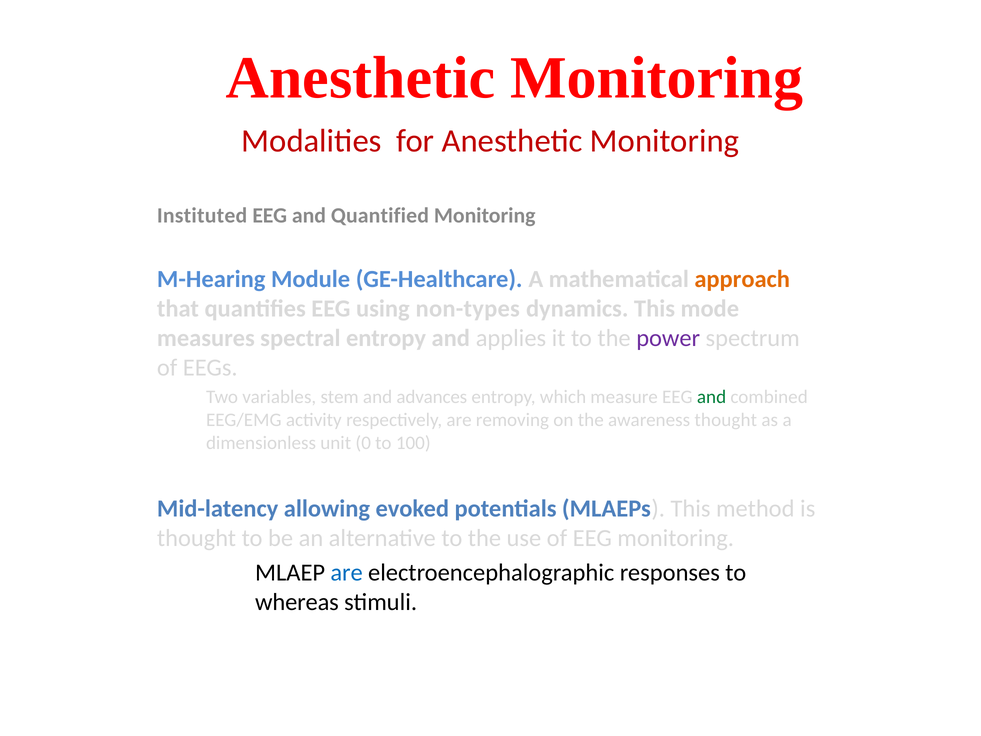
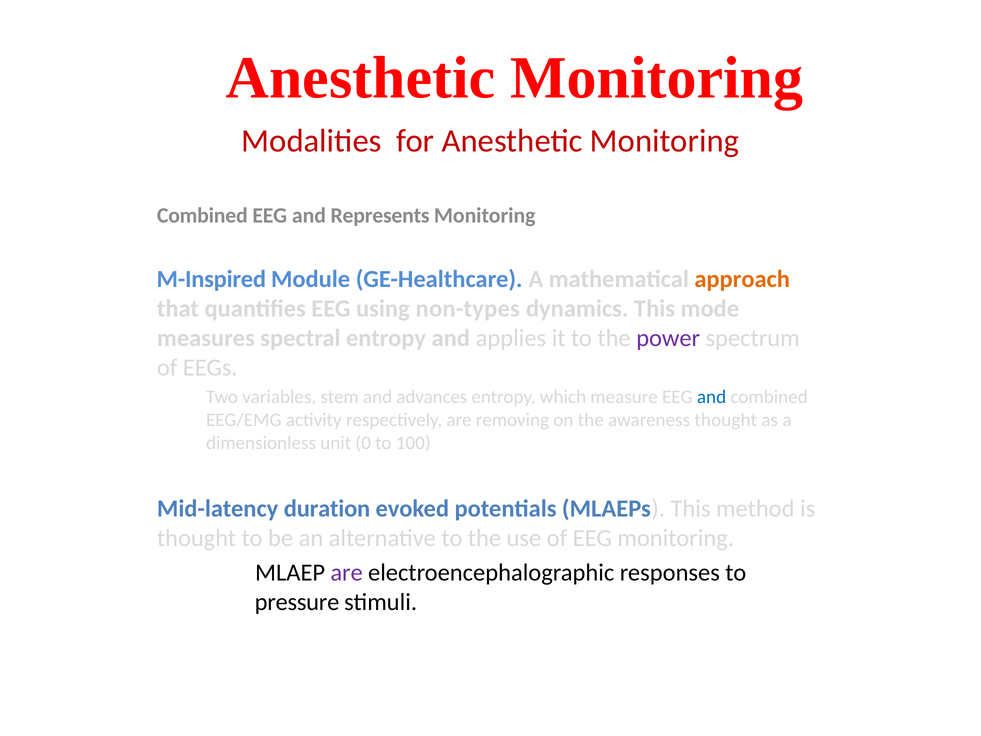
Instituted at (202, 216): Instituted -> Combined
Quantified: Quantified -> Represents
M-Hearing: M-Hearing -> M-Inspired
and at (712, 397) colour: green -> blue
allowing: allowing -> duration
are at (347, 572) colour: blue -> purple
whereas: whereas -> pressure
